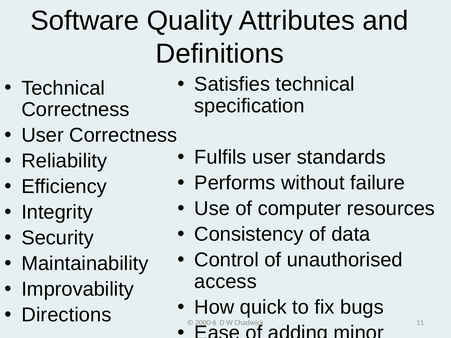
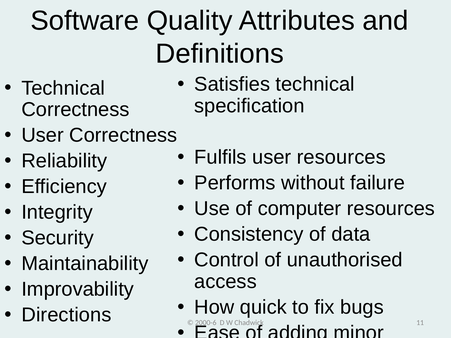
user standards: standards -> resources
